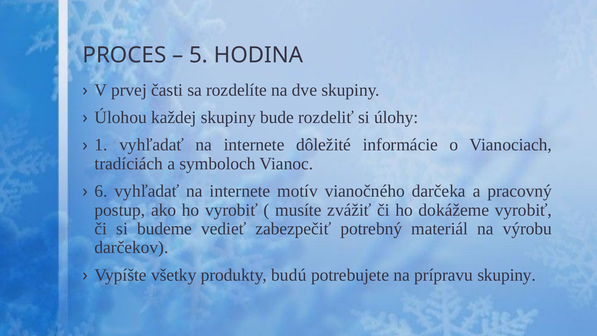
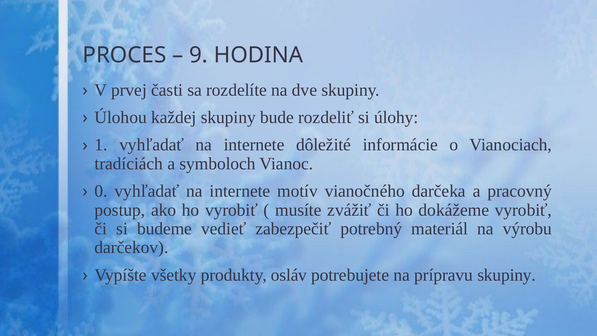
5: 5 -> 9
6: 6 -> 0
budú: budú -> osláv
